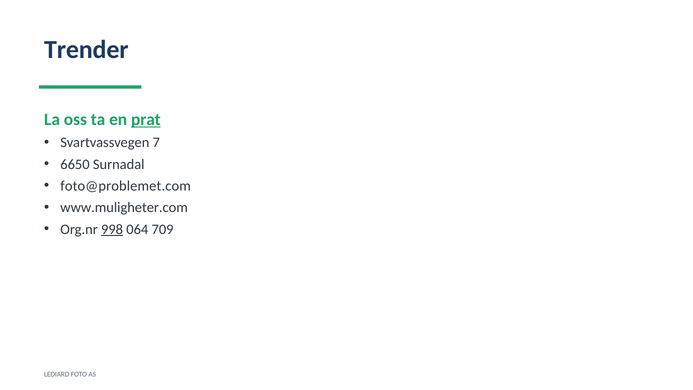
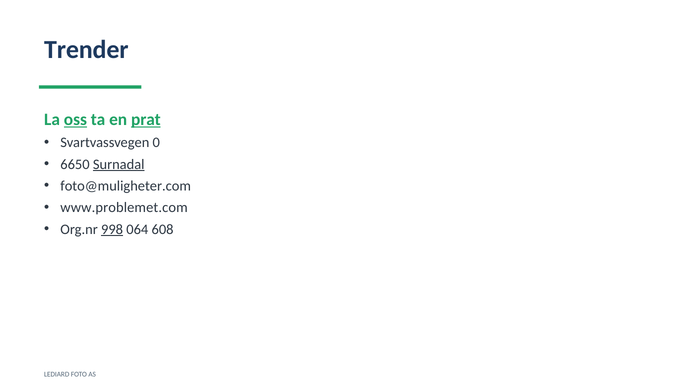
oss underline: none -> present
7: 7 -> 0
Surnadal underline: none -> present
foto@problemet.com: foto@problemet.com -> foto@muligheter.com
www.muligheter.com: www.muligheter.com -> www.problemet.com
709: 709 -> 608
